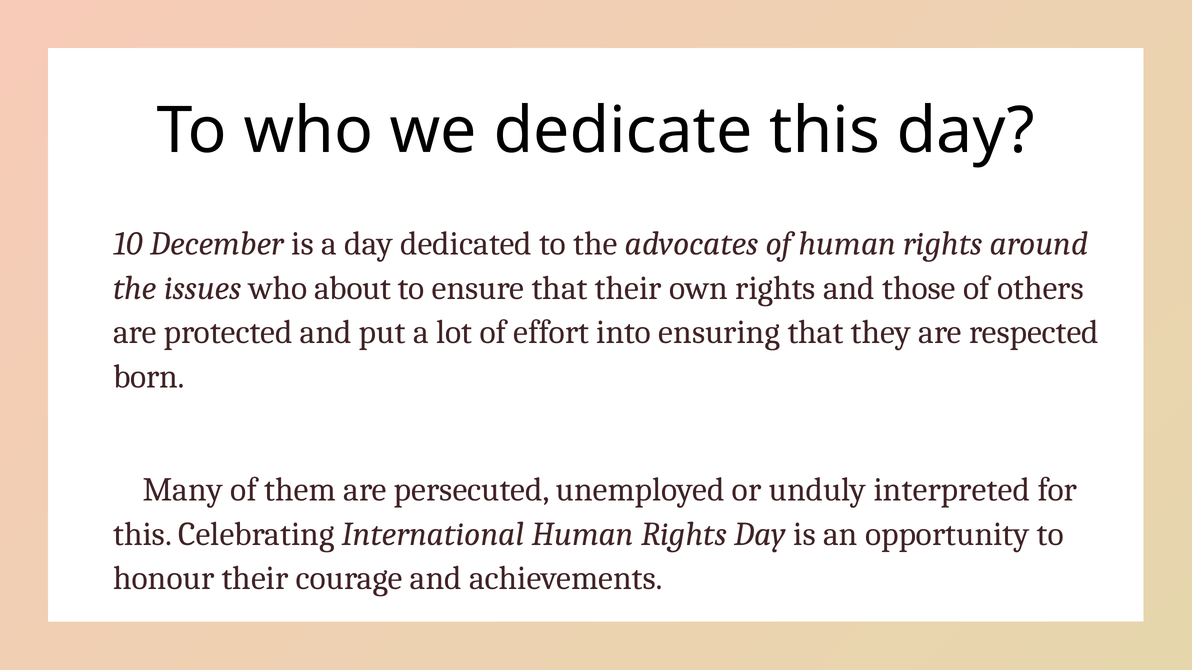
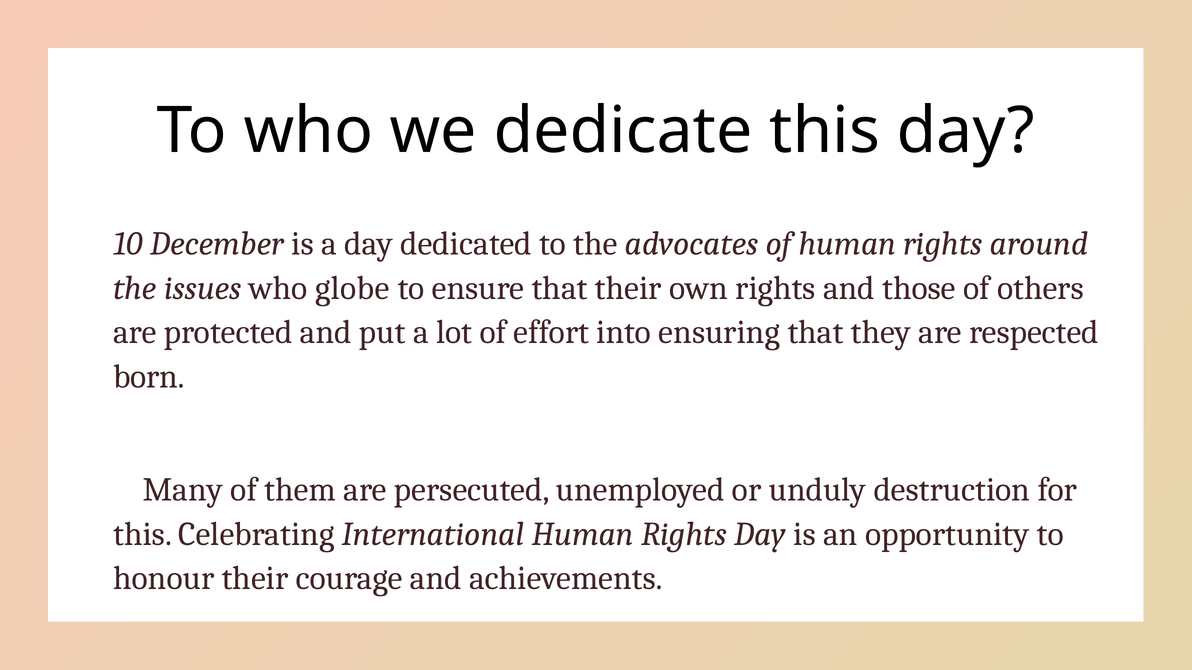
about: about -> globe
interpreted: interpreted -> destruction
